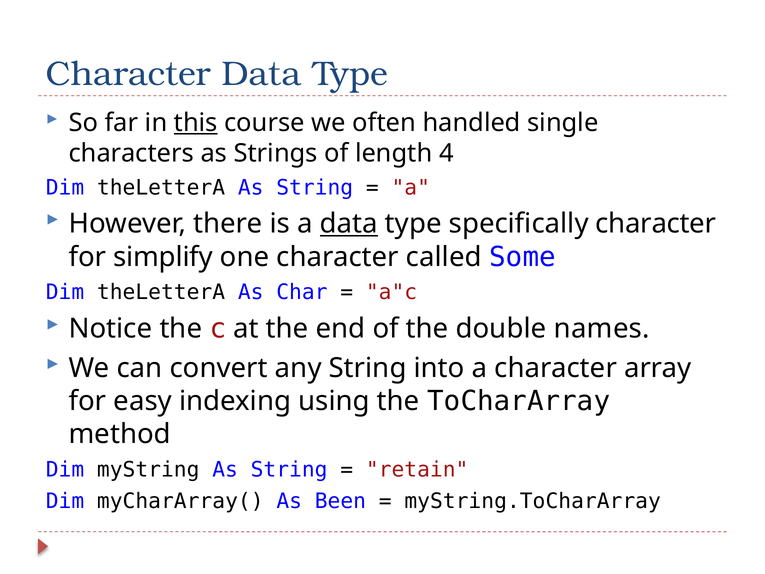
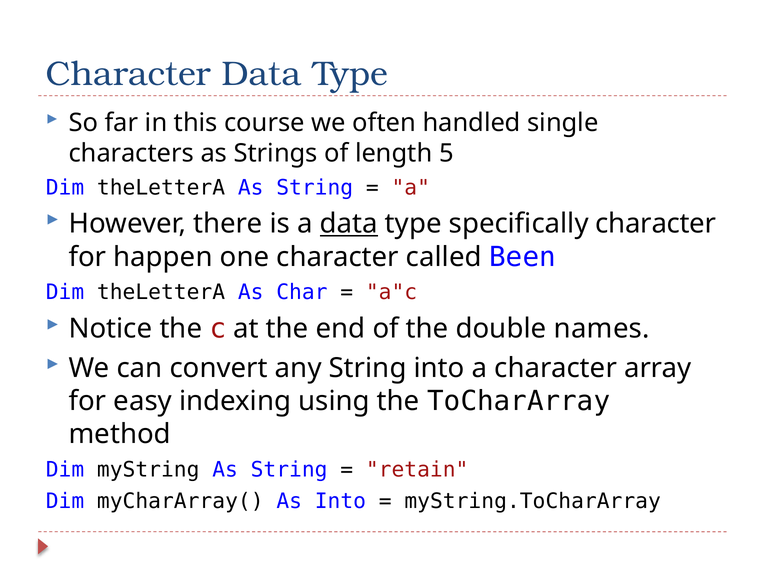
this underline: present -> none
4: 4 -> 5
simplify: simplify -> happen
Some: Some -> Been
As Been: Been -> Into
